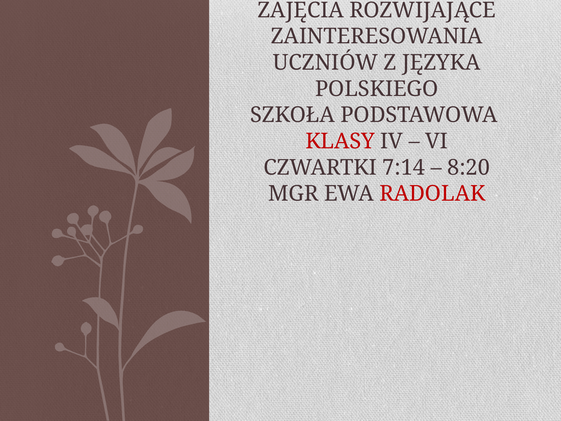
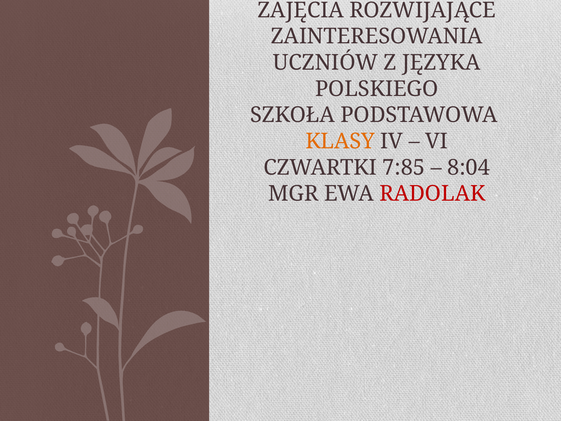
KLASY colour: red -> orange
7:14: 7:14 -> 7:85
8:20: 8:20 -> 8:04
